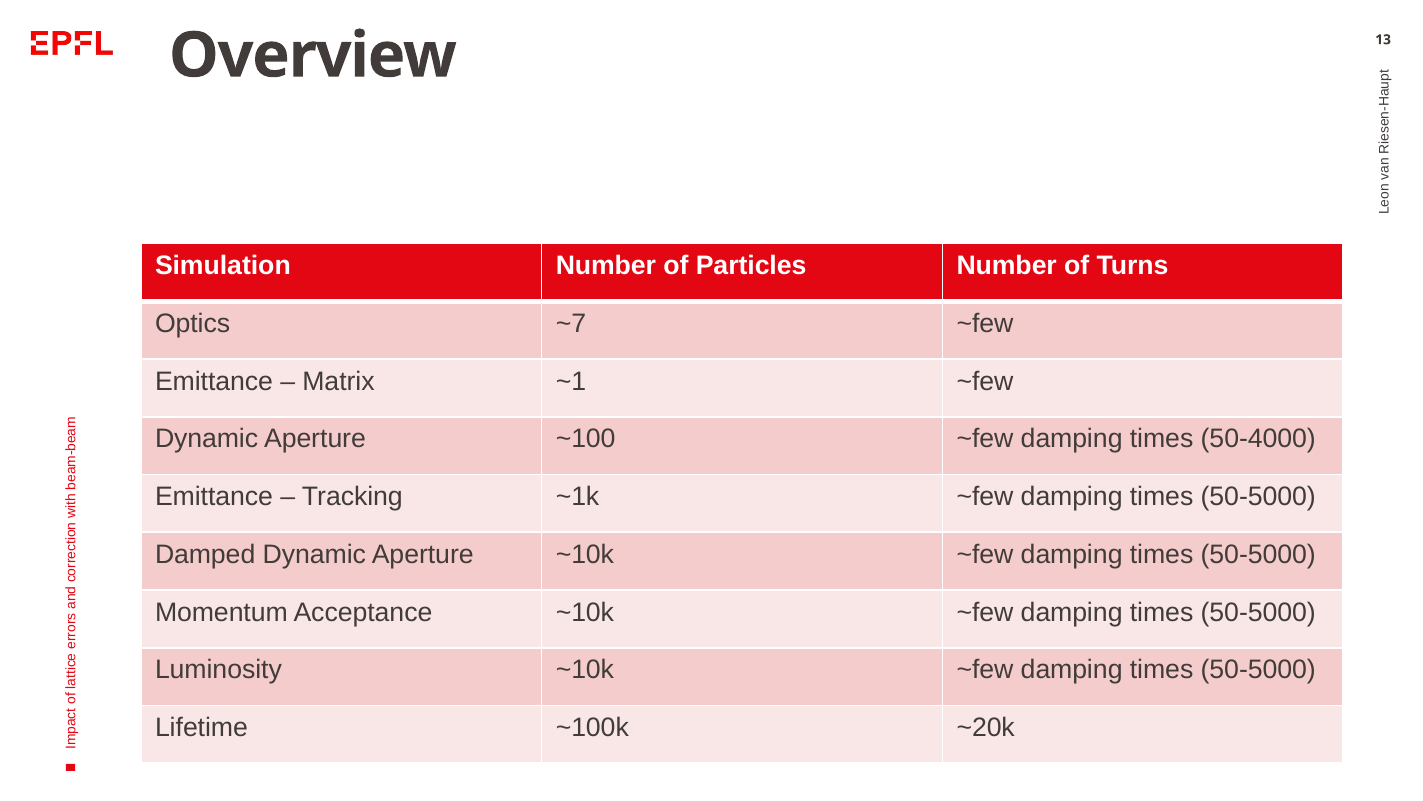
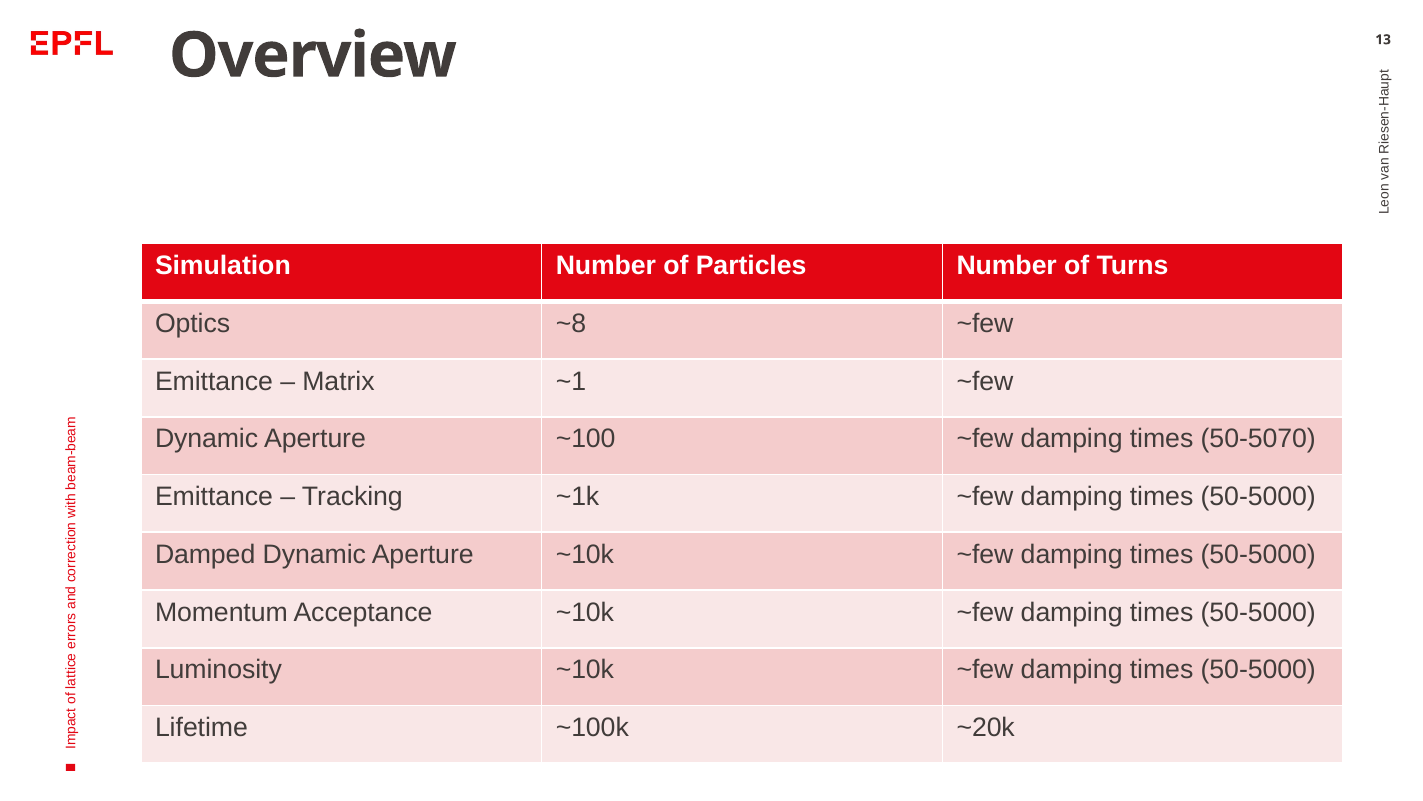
~7: ~7 -> ~8
50-4000: 50-4000 -> 50-5070
